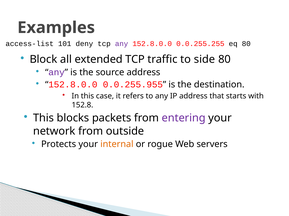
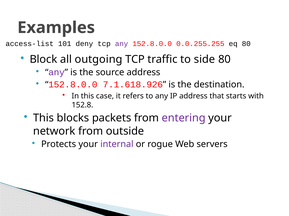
extended: extended -> outgoing
0.0.255.955: 0.0.255.955 -> 7.1.618.926
internal colour: orange -> purple
